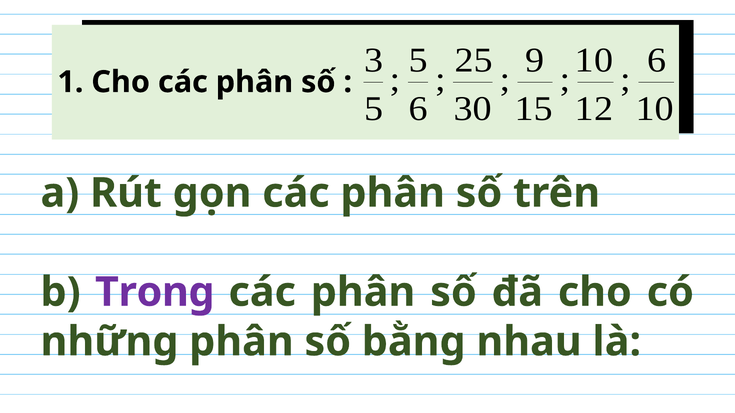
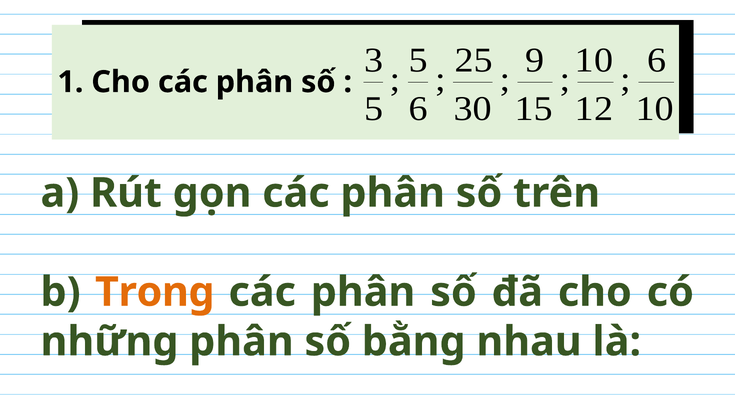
Trong colour: purple -> orange
